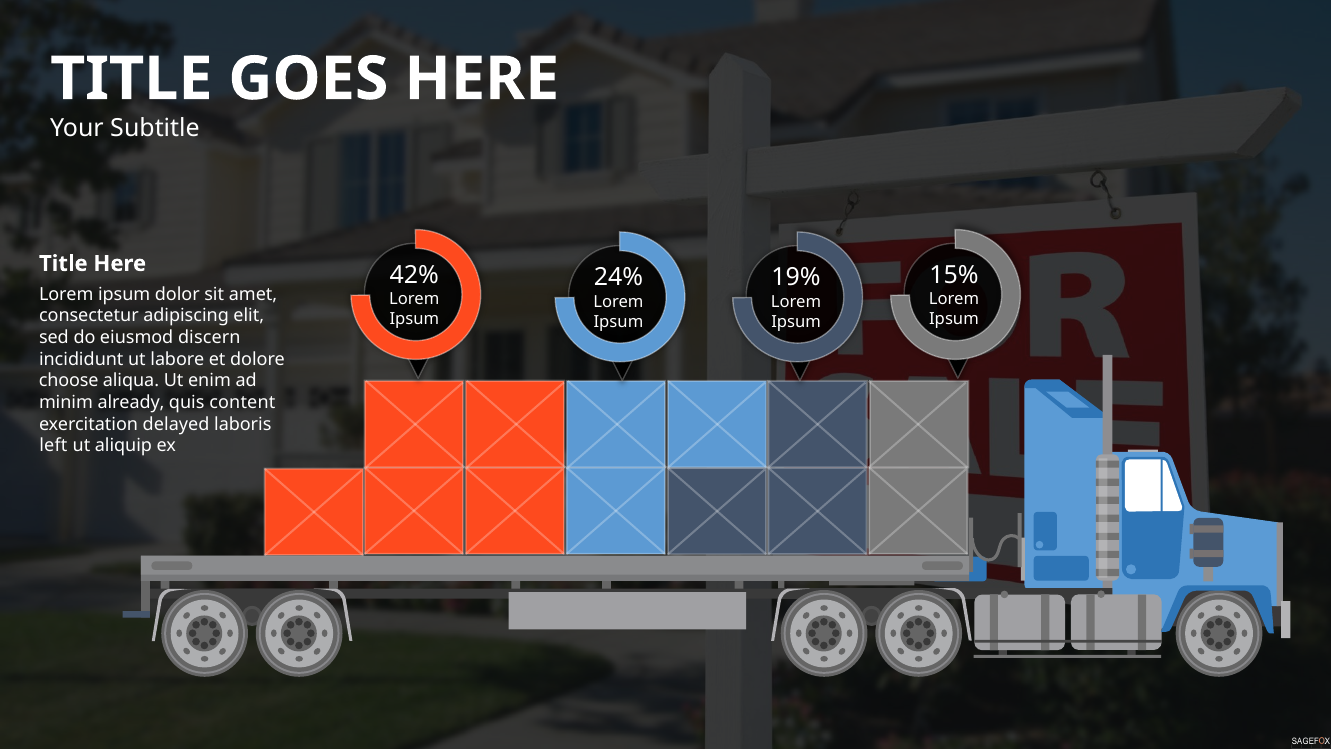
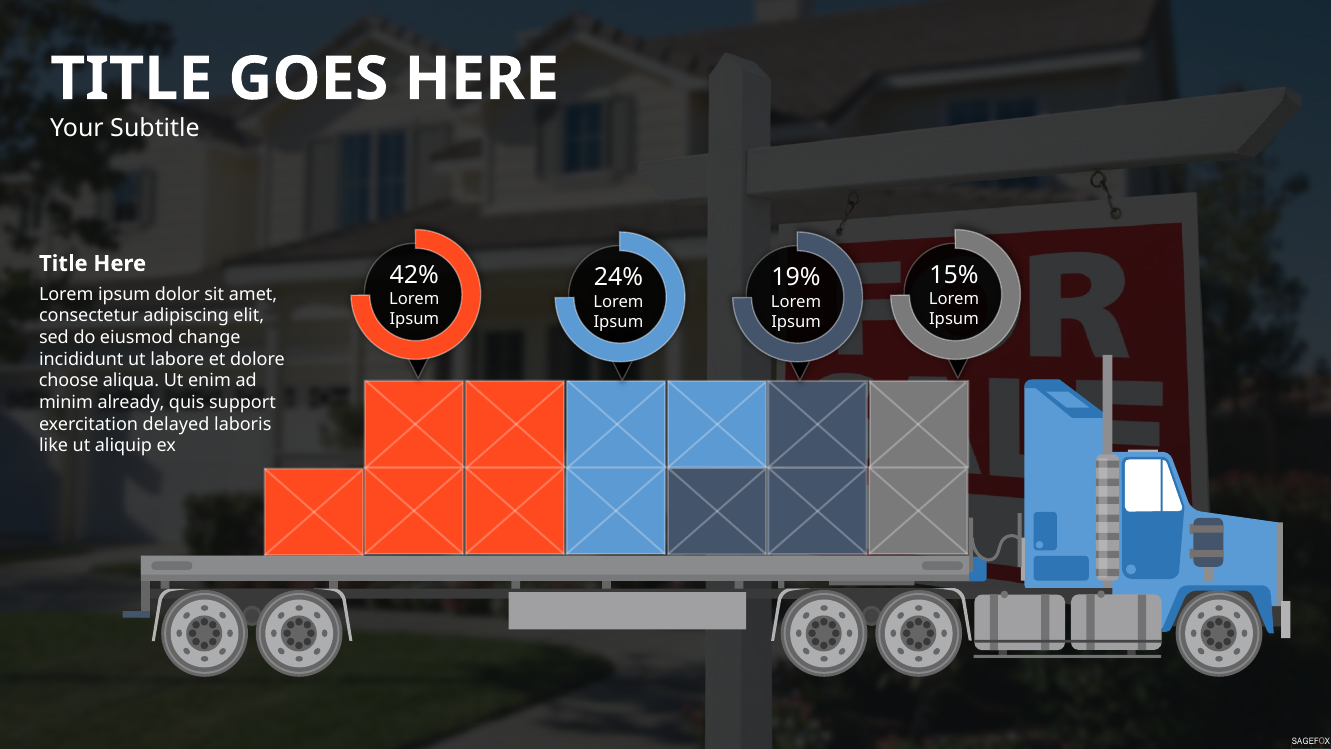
discern: discern -> change
content: content -> support
left: left -> like
